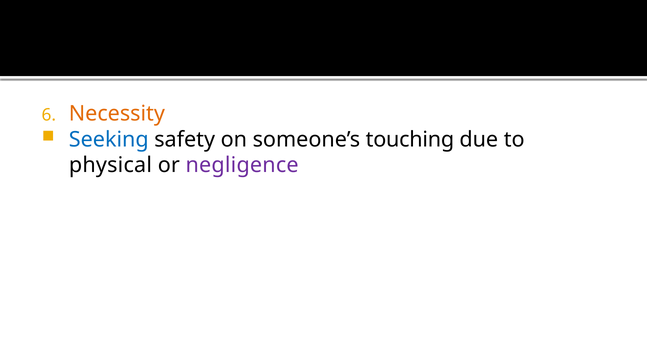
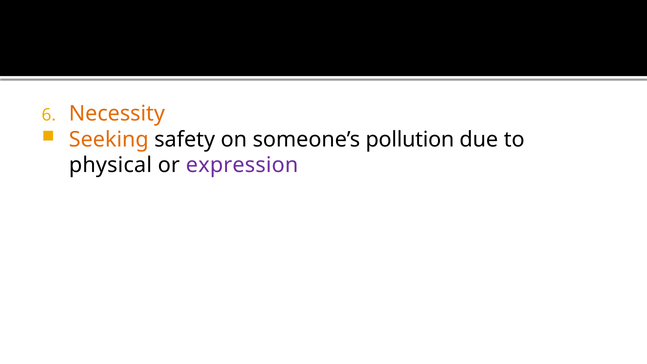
Seeking colour: blue -> orange
touching: touching -> pollution
negligence: negligence -> expression
